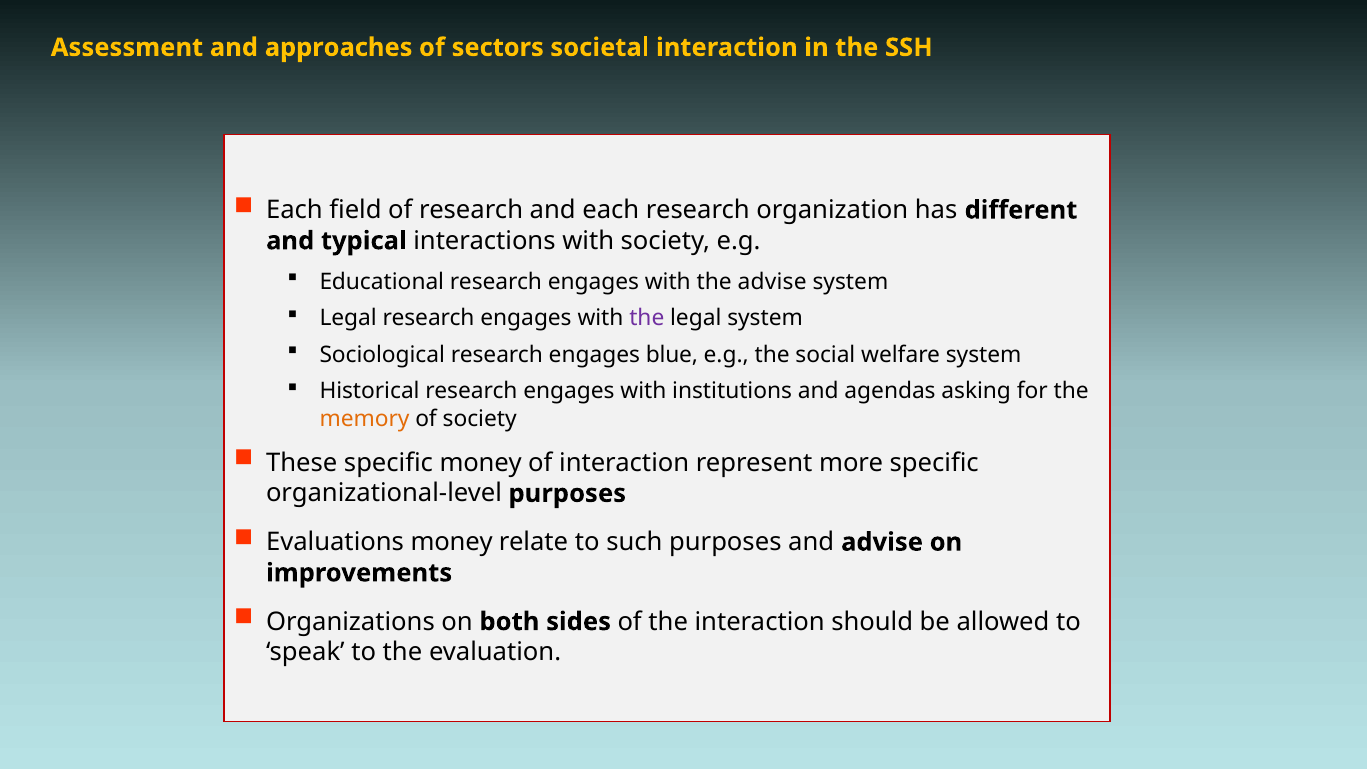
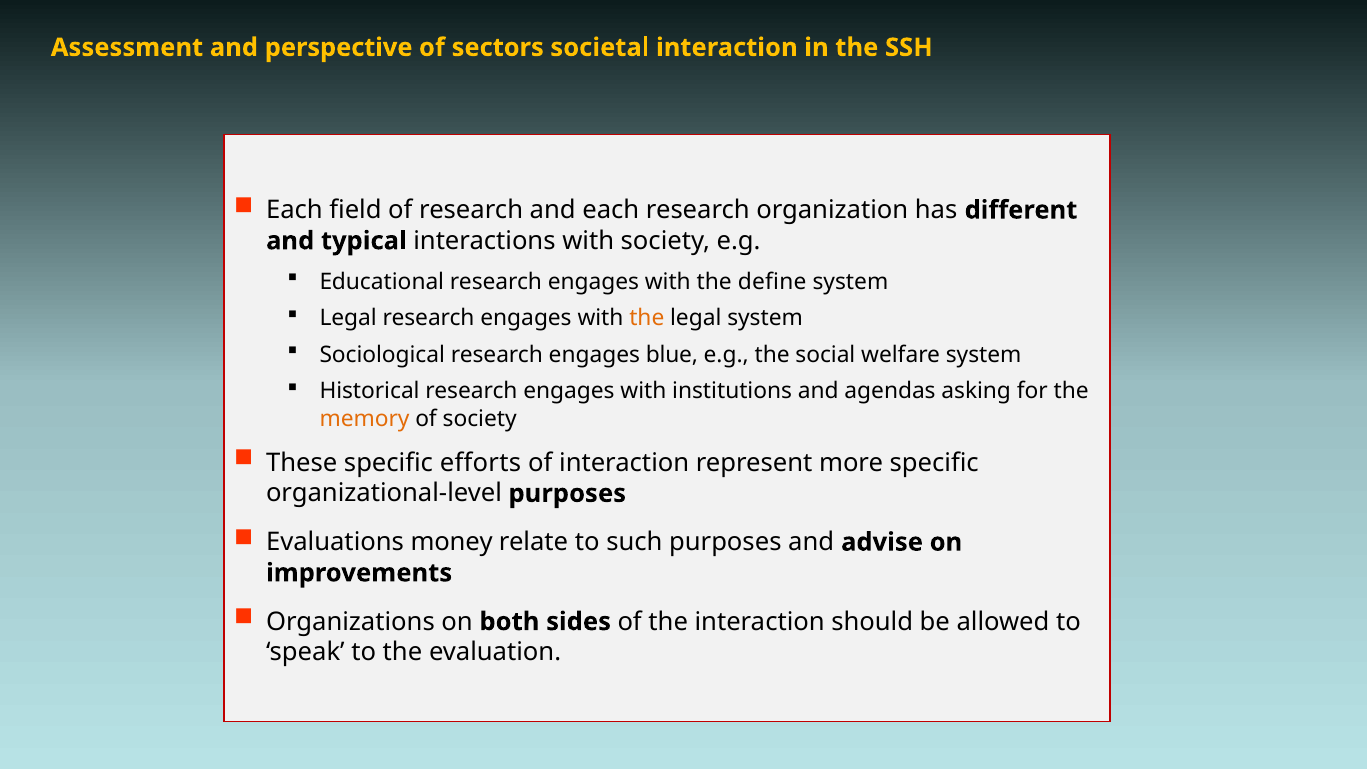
approaches: approaches -> perspective
the advise: advise -> define
the at (647, 318) colour: purple -> orange
specific money: money -> efforts
